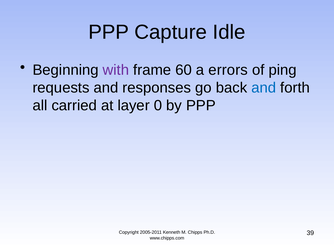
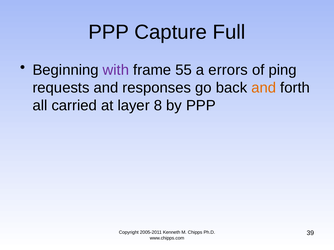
Idle: Idle -> Full
60: 60 -> 55
and at (264, 88) colour: blue -> orange
0: 0 -> 8
